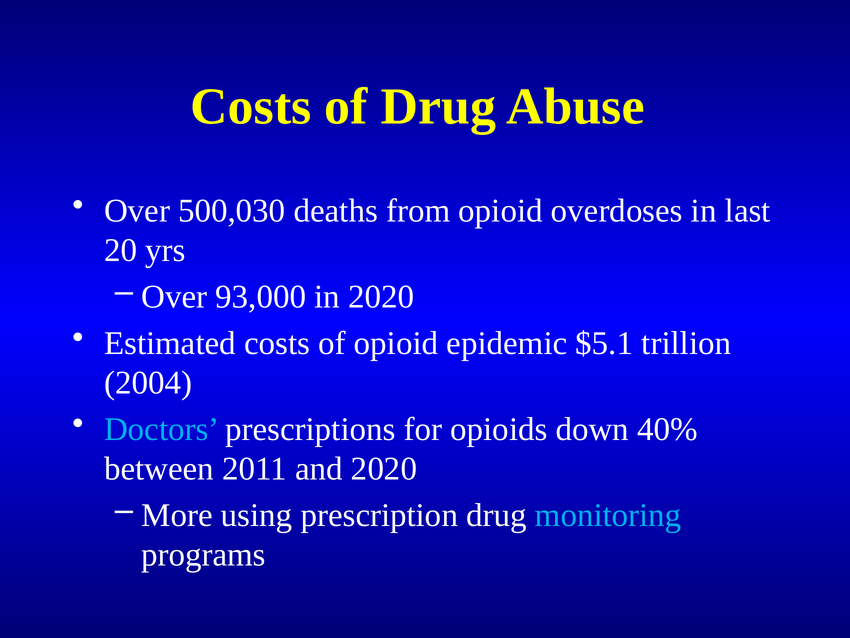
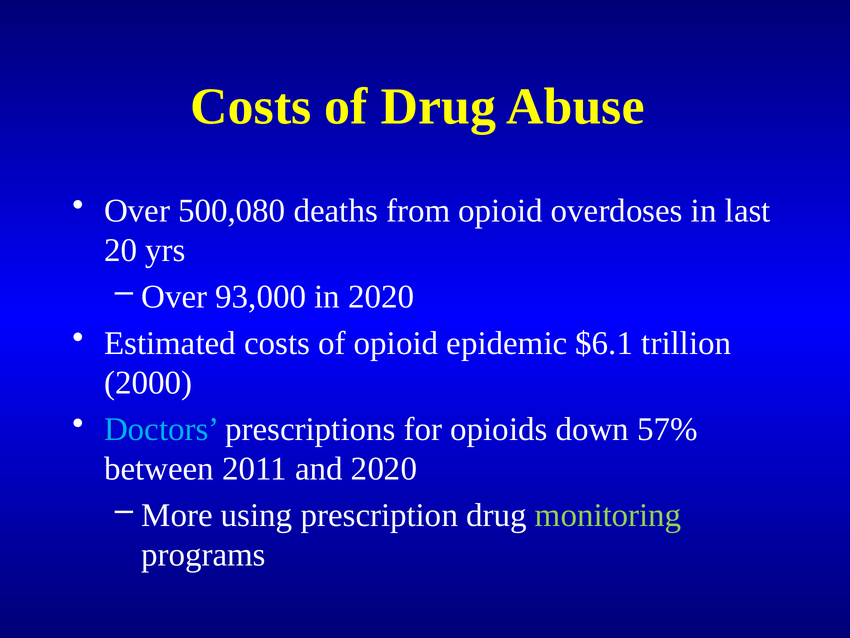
500,030: 500,030 -> 500,080
$5.1: $5.1 -> $6.1
2004: 2004 -> 2000
40%: 40% -> 57%
monitoring colour: light blue -> light green
